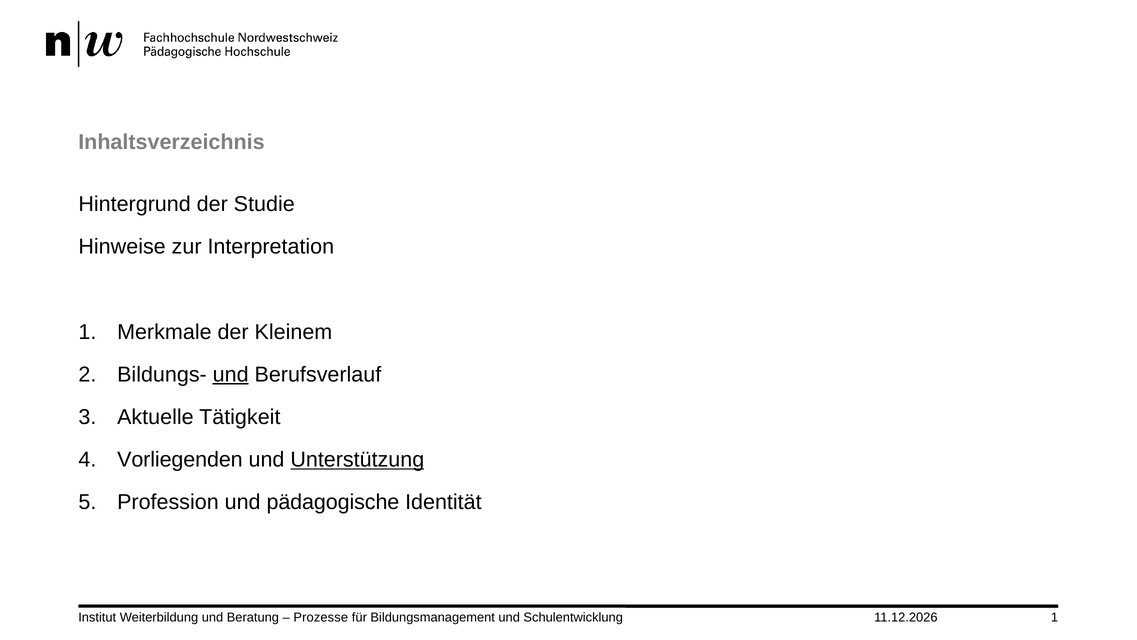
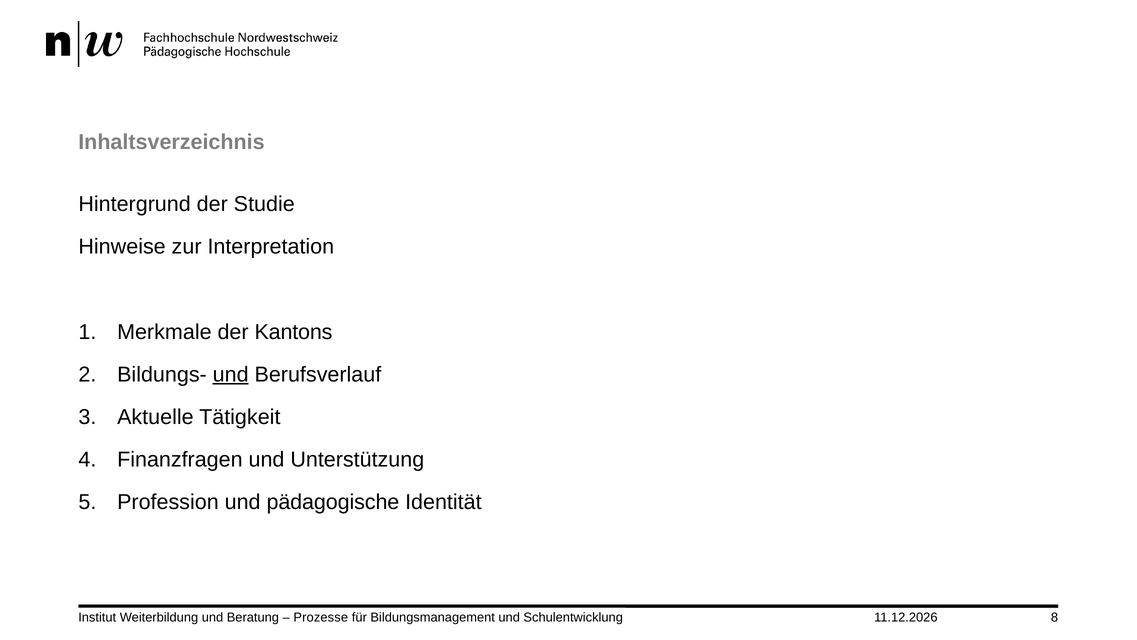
Kleinem: Kleinem -> Kantons
Vorliegenden: Vorliegenden -> Finanzfragen
Unterstützung underline: present -> none
1 at (1054, 617): 1 -> 8
